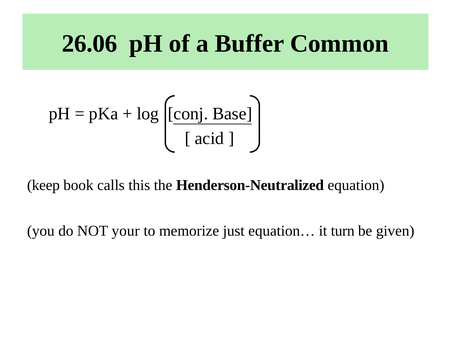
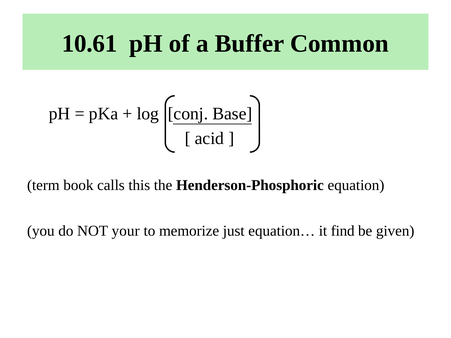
26.06: 26.06 -> 10.61
keep: keep -> term
Henderson-Neutralized: Henderson-Neutralized -> Henderson-Phosphoric
turn: turn -> find
